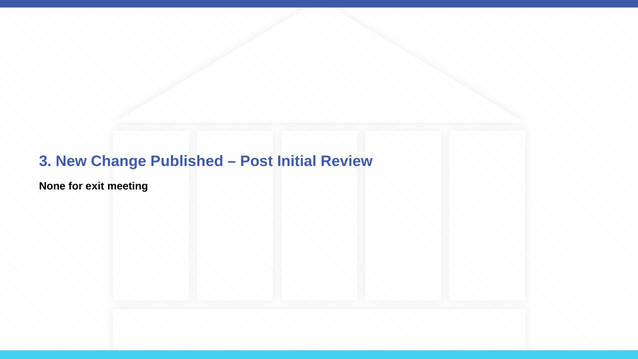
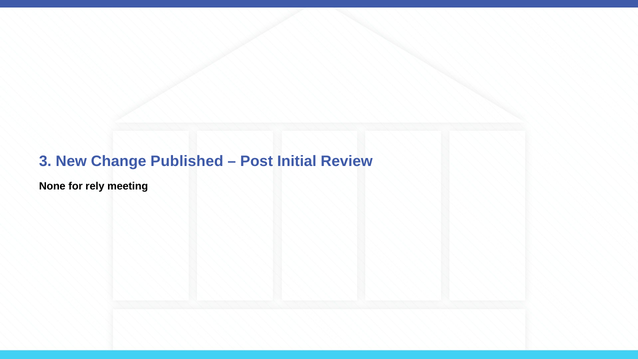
exit: exit -> rely
